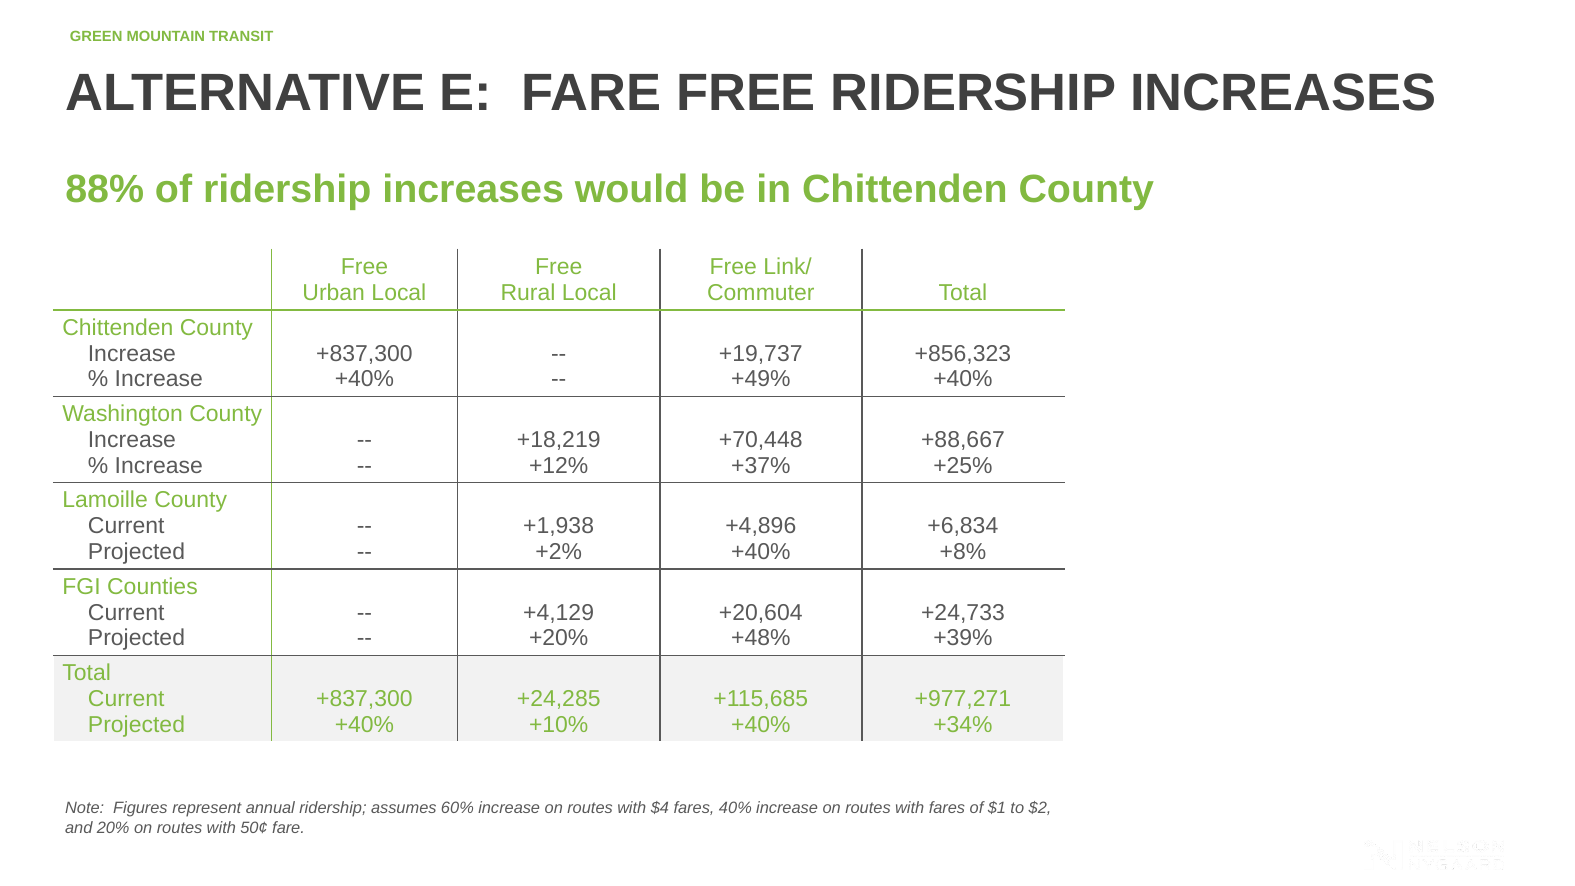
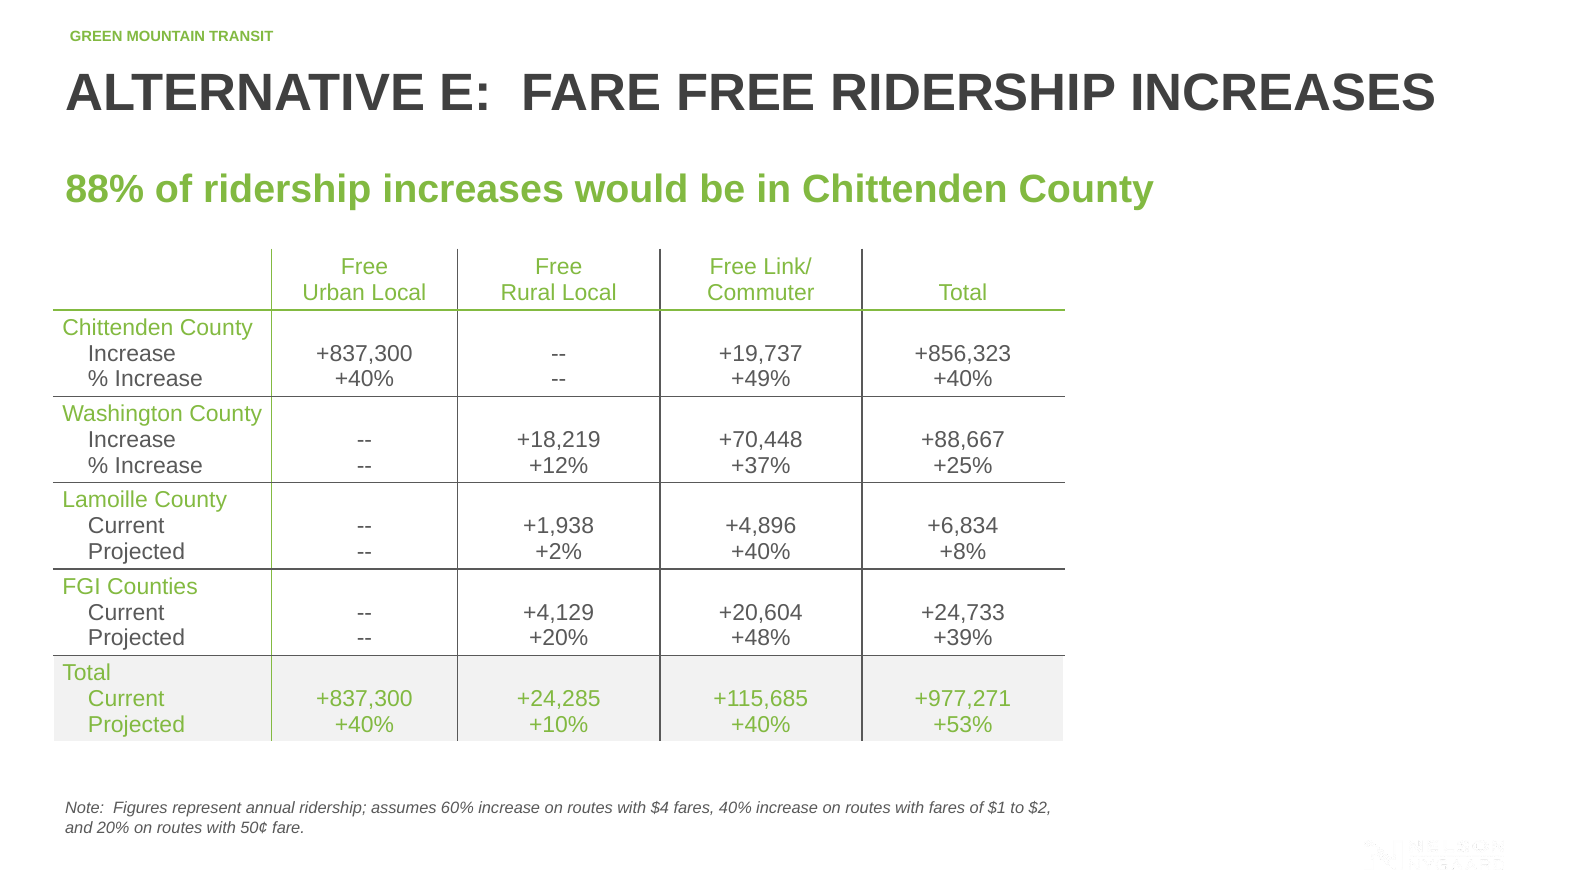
+34%: +34% -> +53%
